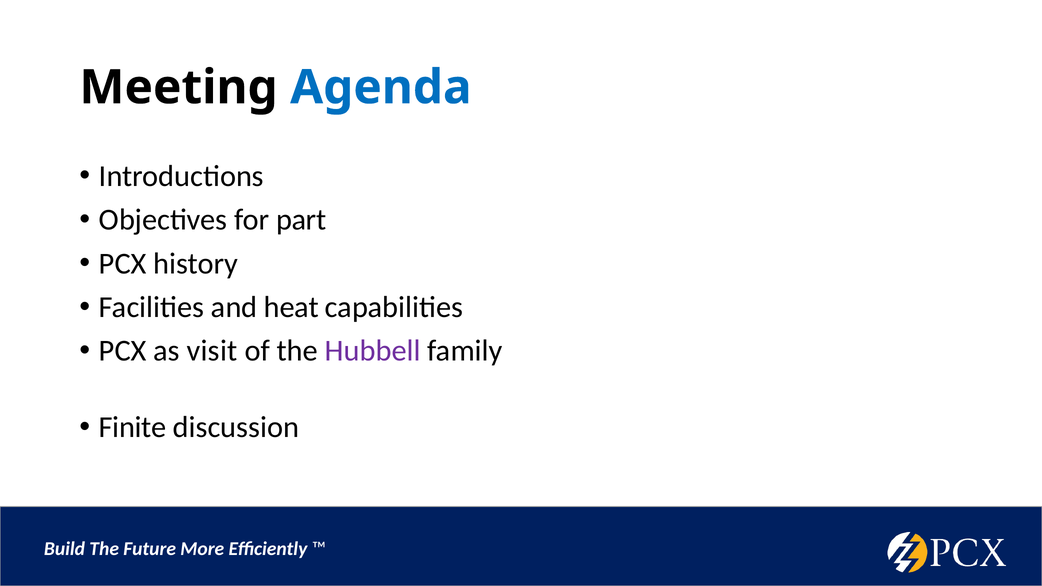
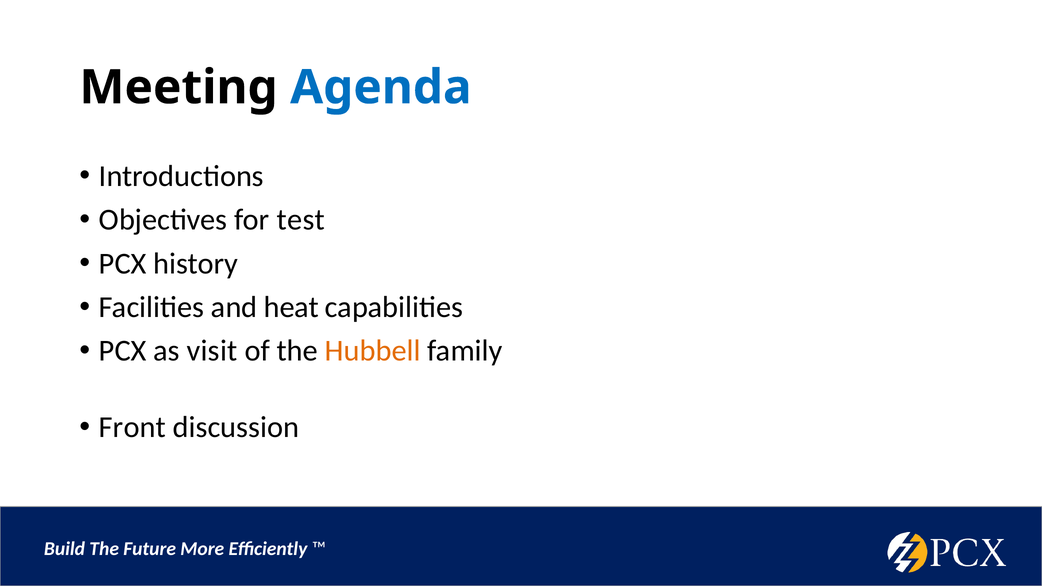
part: part -> test
Hubbell colour: purple -> orange
Finite: Finite -> Front
